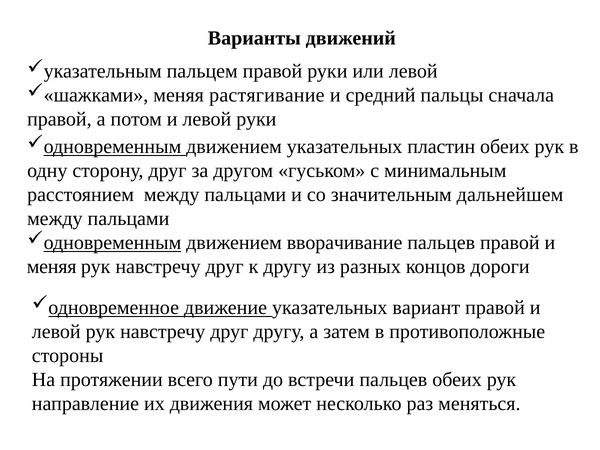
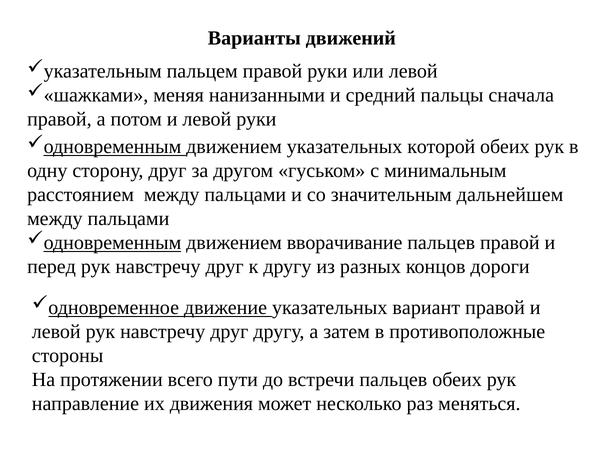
растягивание: растягивание -> нанизанными
пластин: пластин -> которой
меняя at (52, 267): меняя -> перед
